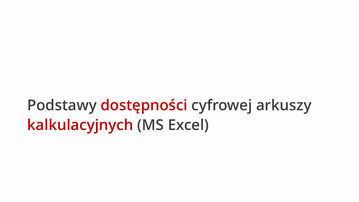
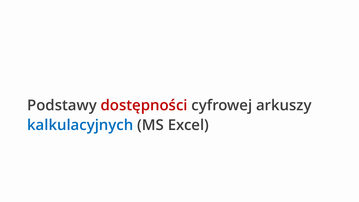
kalkulacyjnych colour: red -> blue
